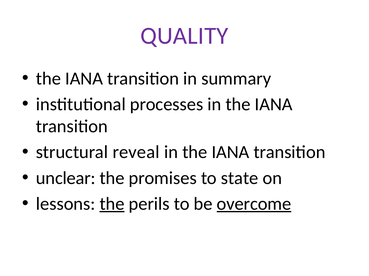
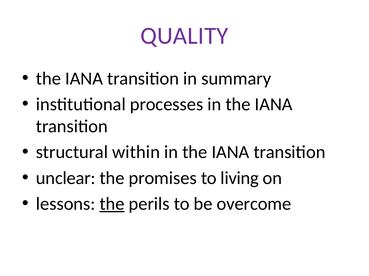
reveal: reveal -> within
state: state -> living
overcome underline: present -> none
